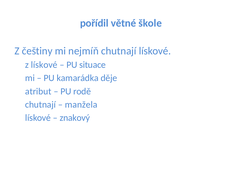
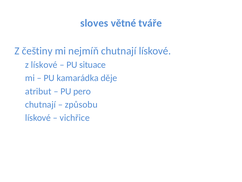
pořídil: pořídil -> sloves
škole: škole -> tváře
rodě: rodě -> pero
manžela: manžela -> způsobu
znakový: znakový -> vichřice
